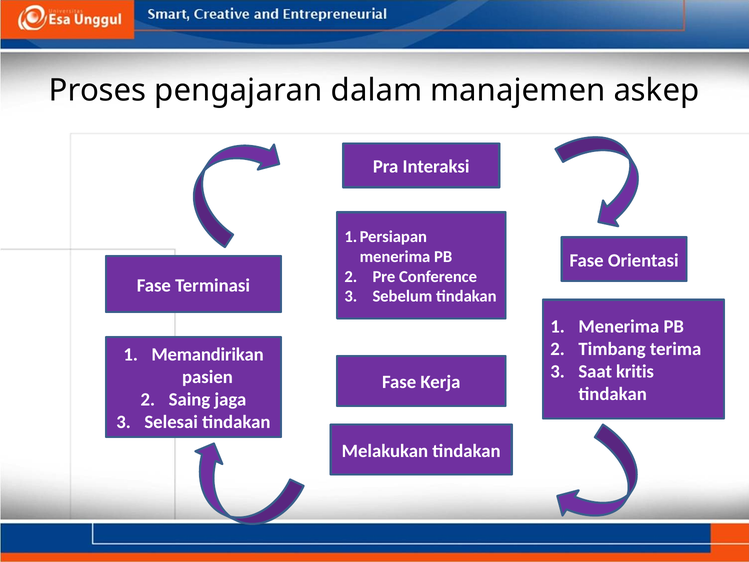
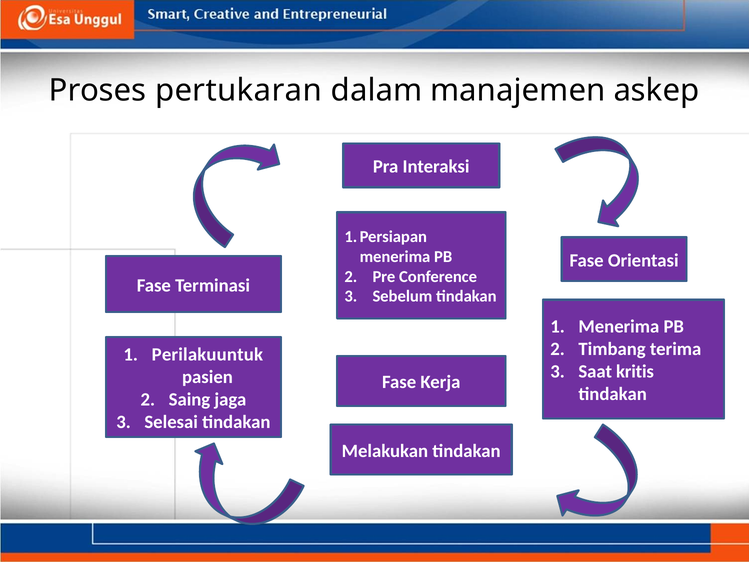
pengajaran: pengajaran -> pertukaran
Memandirikan: Memandirikan -> Perilakuuntuk
